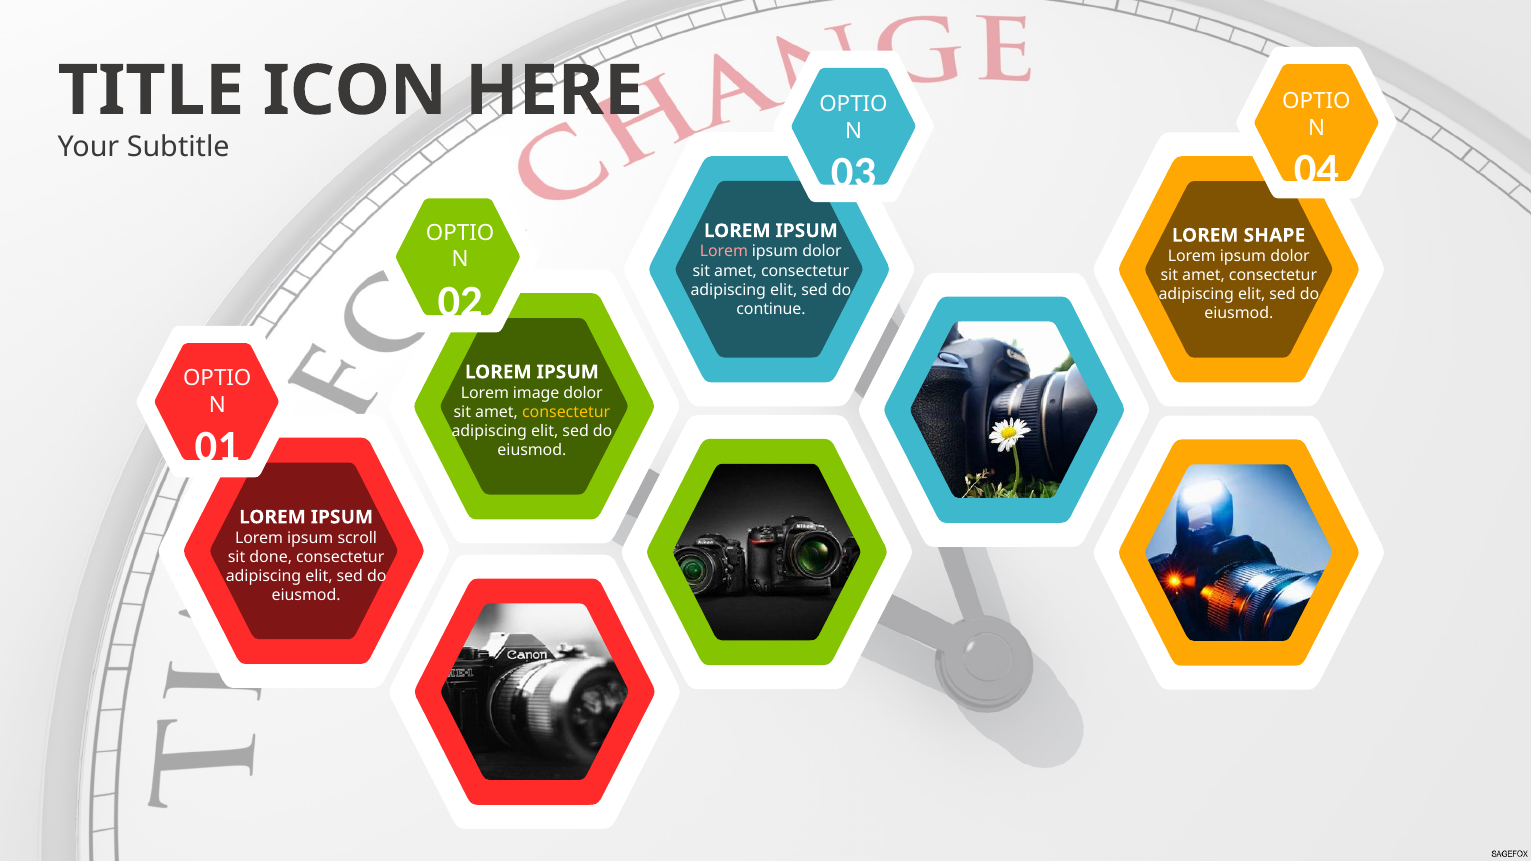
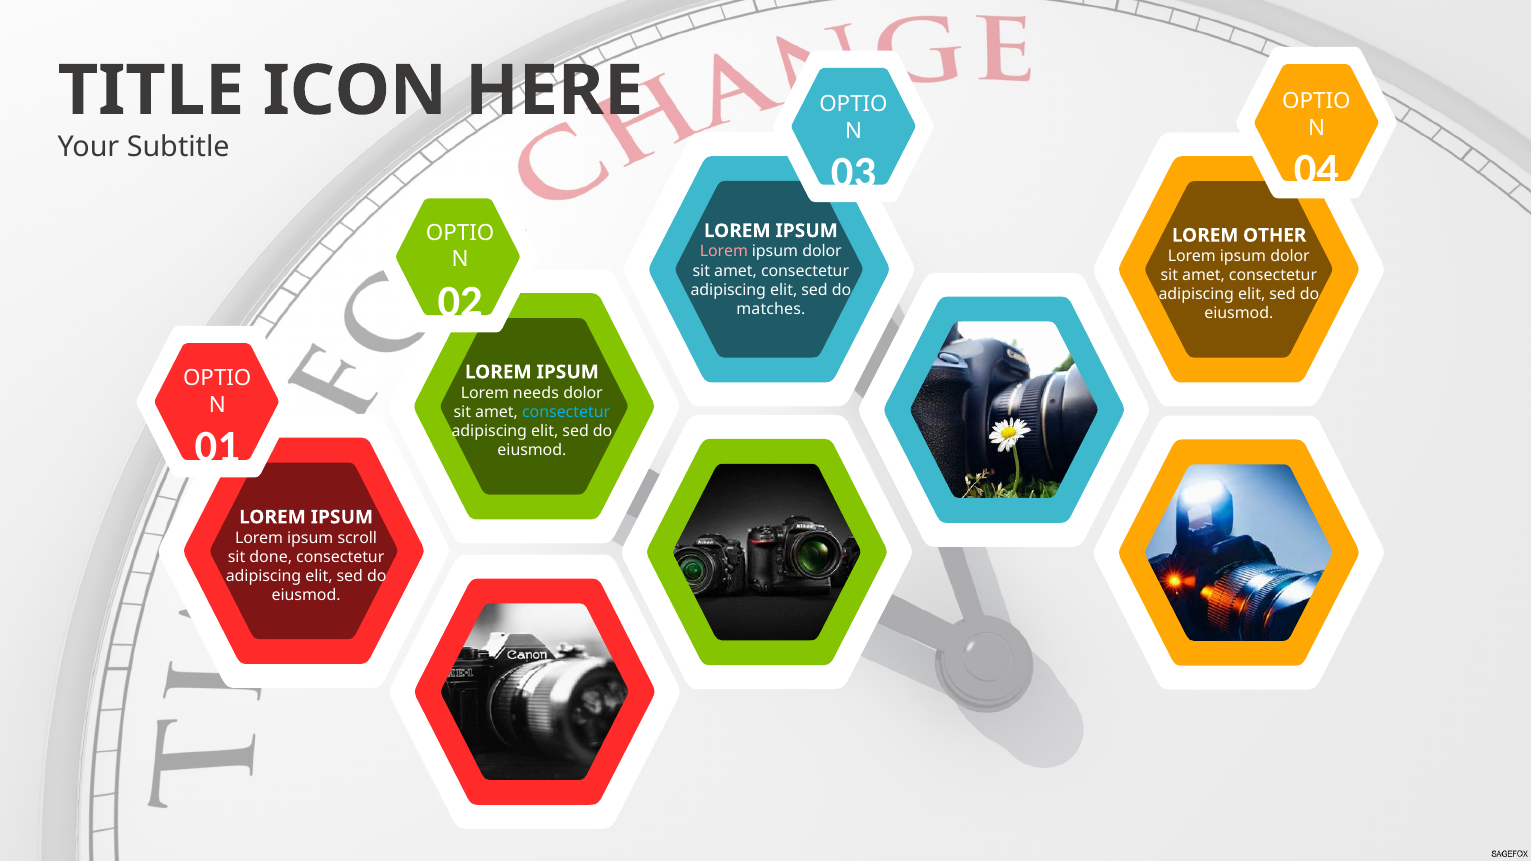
SHAPE: SHAPE -> OTHER
continue: continue -> matches
image: image -> needs
consectetur at (566, 412) colour: yellow -> light blue
